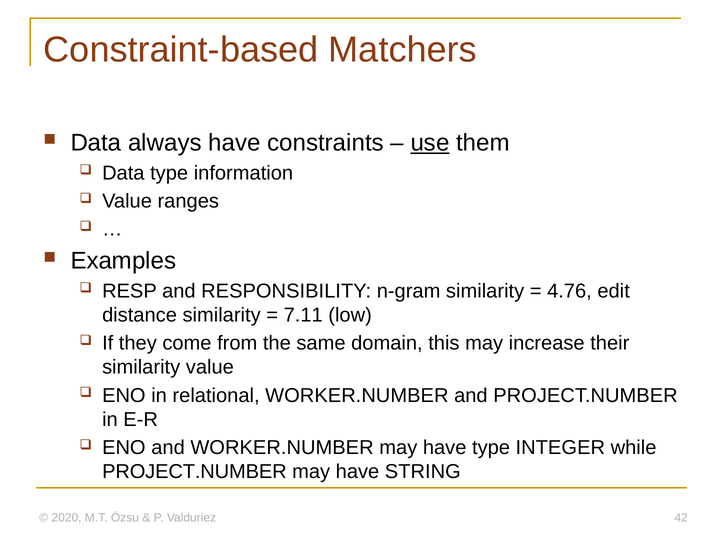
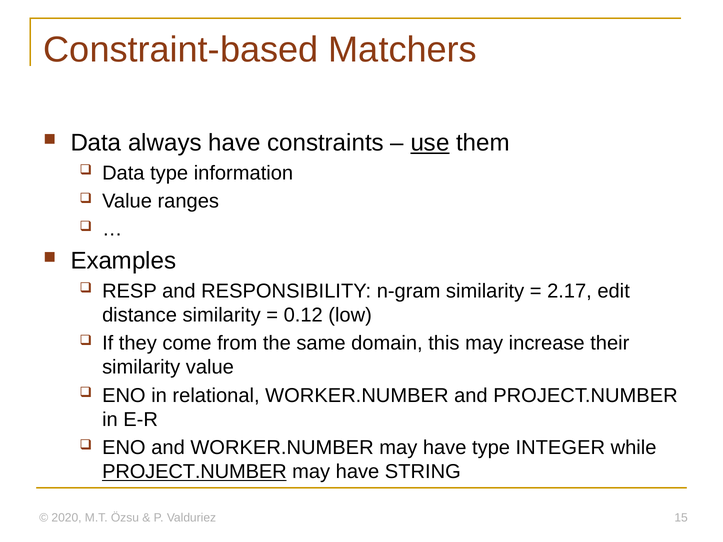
4.76: 4.76 -> 2.17
7.11: 7.11 -> 0.12
PROJECT.NUMBER at (194, 472) underline: none -> present
42: 42 -> 15
